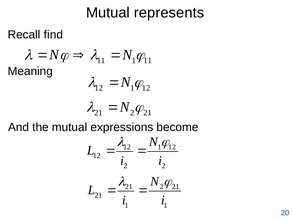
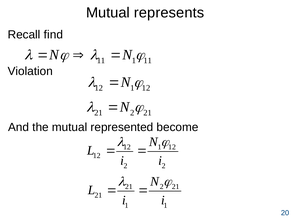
Meaning: Meaning -> Violation
expressions: expressions -> represented
